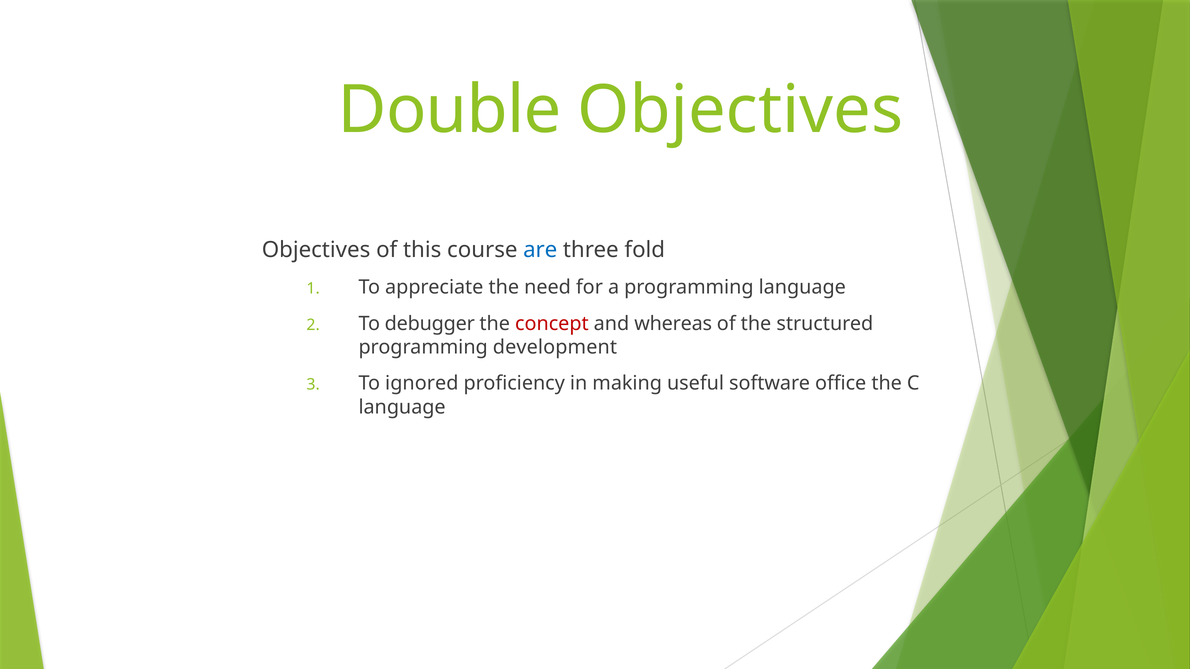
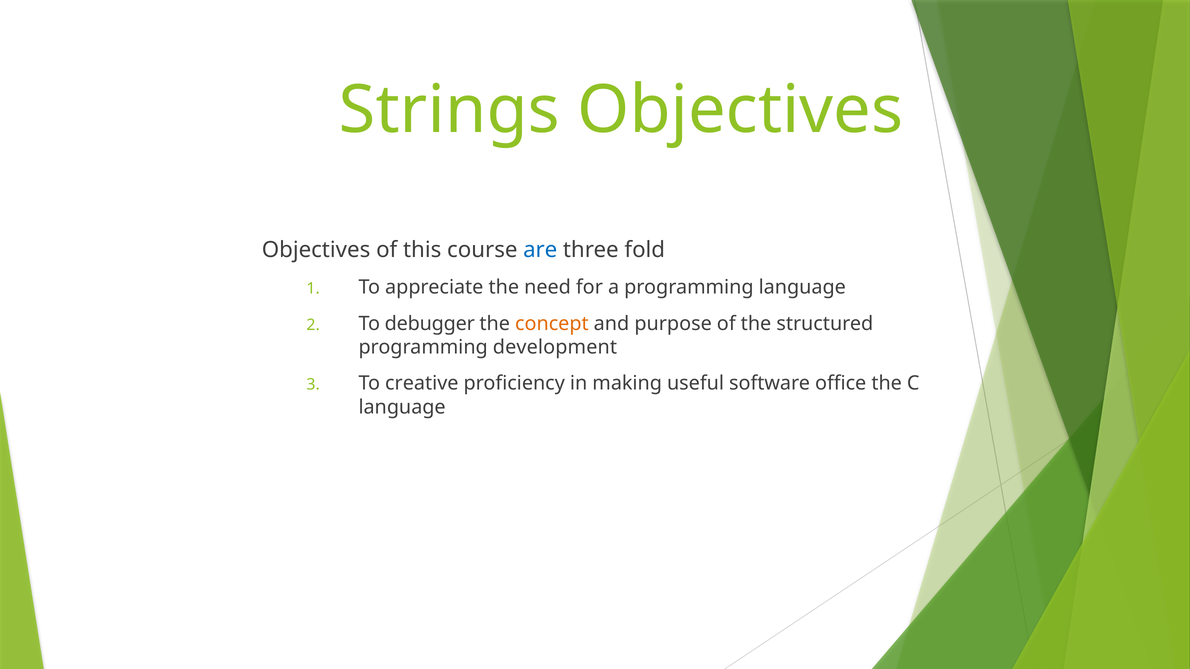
Double: Double -> Strings
concept colour: red -> orange
whereas: whereas -> purpose
ignored: ignored -> creative
